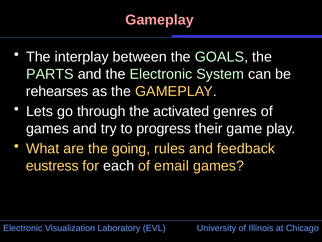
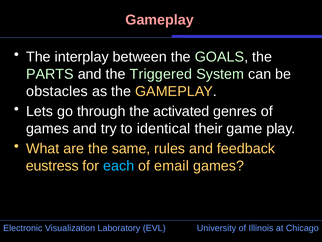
the Electronic: Electronic -> Triggered
rehearses: rehearses -> obstacles
progress: progress -> identical
going: going -> same
each colour: white -> light blue
